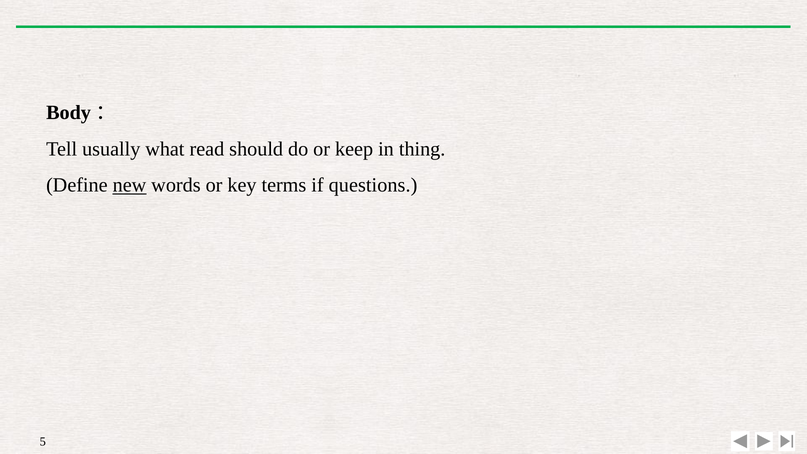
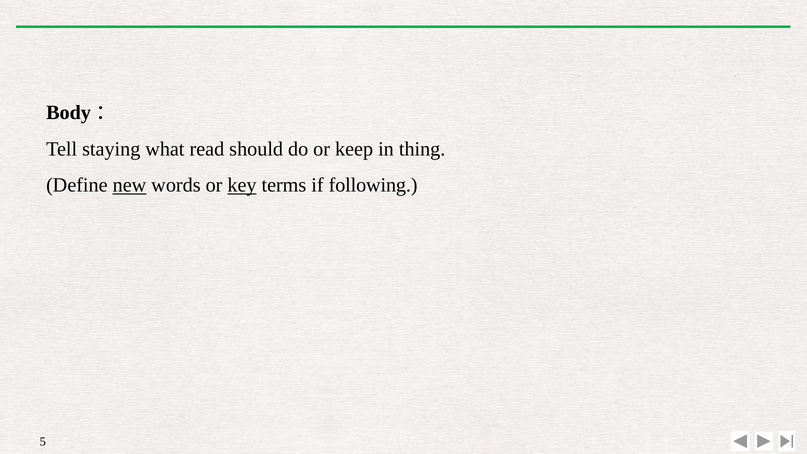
usually: usually -> staying
key underline: none -> present
questions: questions -> following
